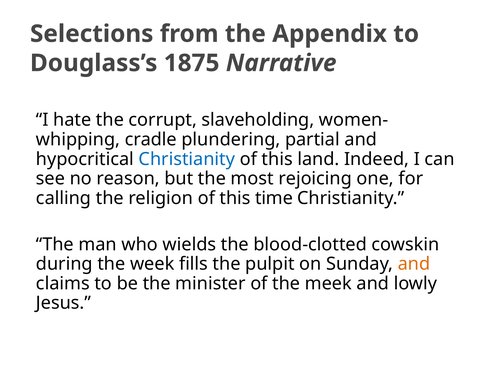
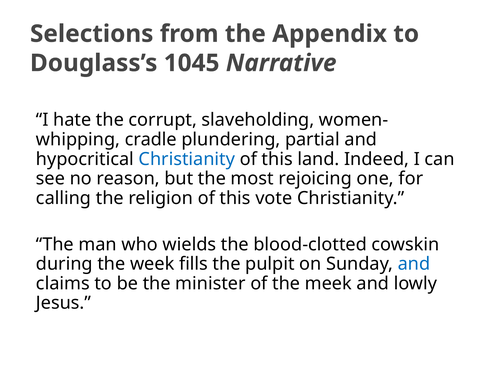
1875: 1875 -> 1045
time: time -> vote
and at (414, 264) colour: orange -> blue
